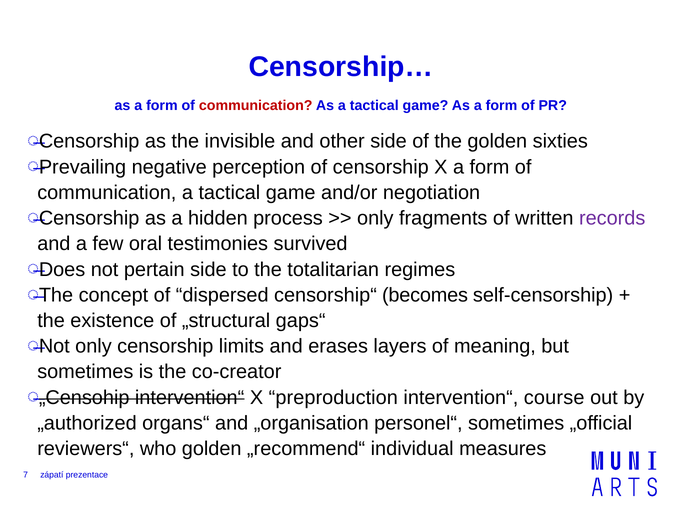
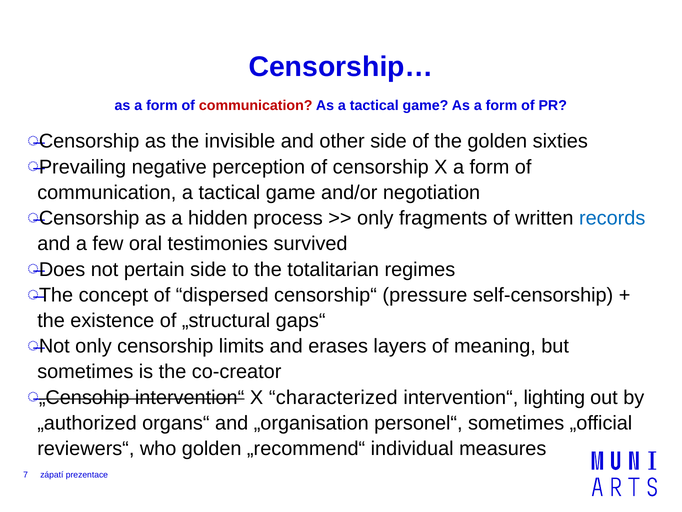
records colour: purple -> blue
becomes: becomes -> pressure
preproduction: preproduction -> characterized
course: course -> lighting
